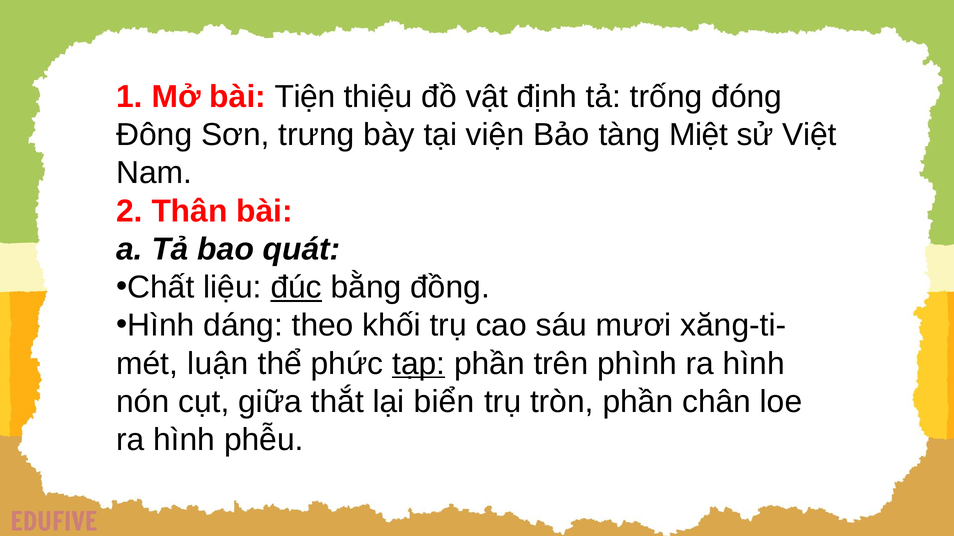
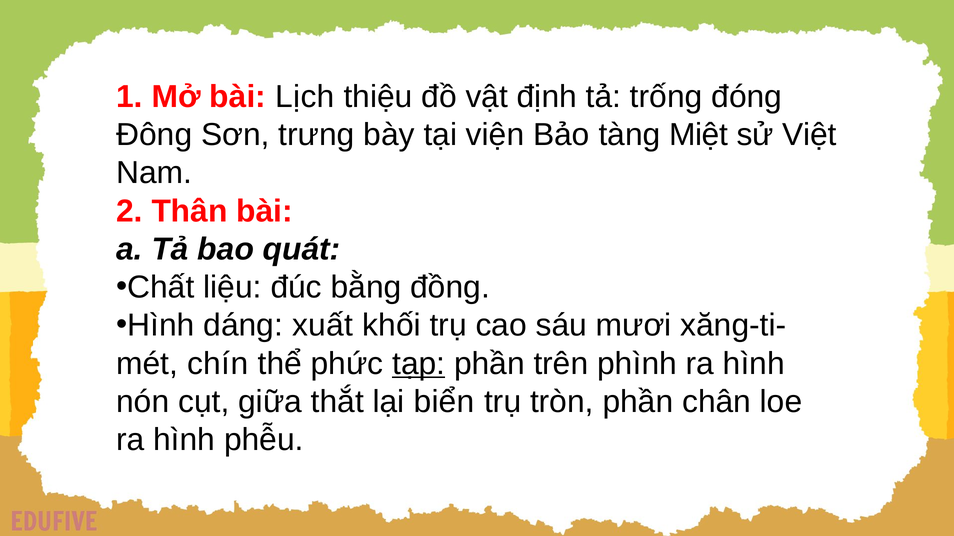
Tiện: Tiện -> Lịch
đúc underline: present -> none
theo: theo -> xuất
luận: luận -> chín
